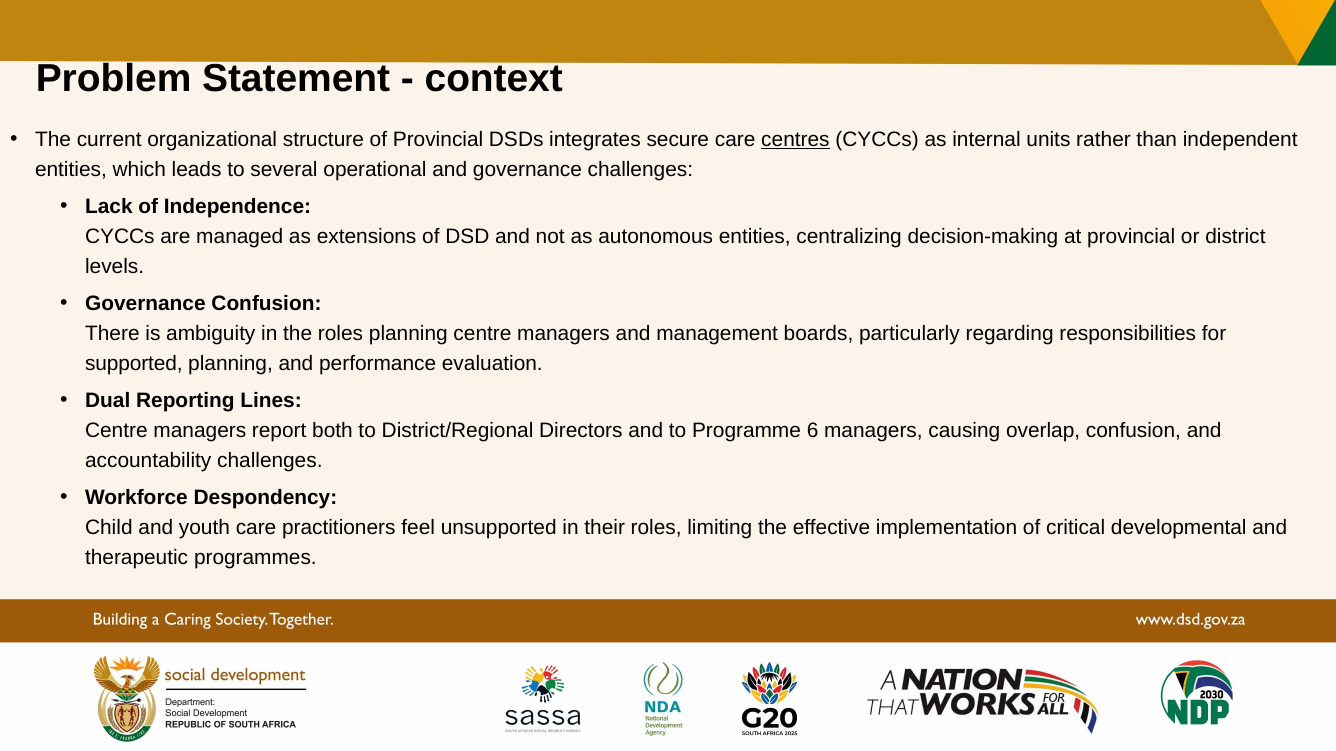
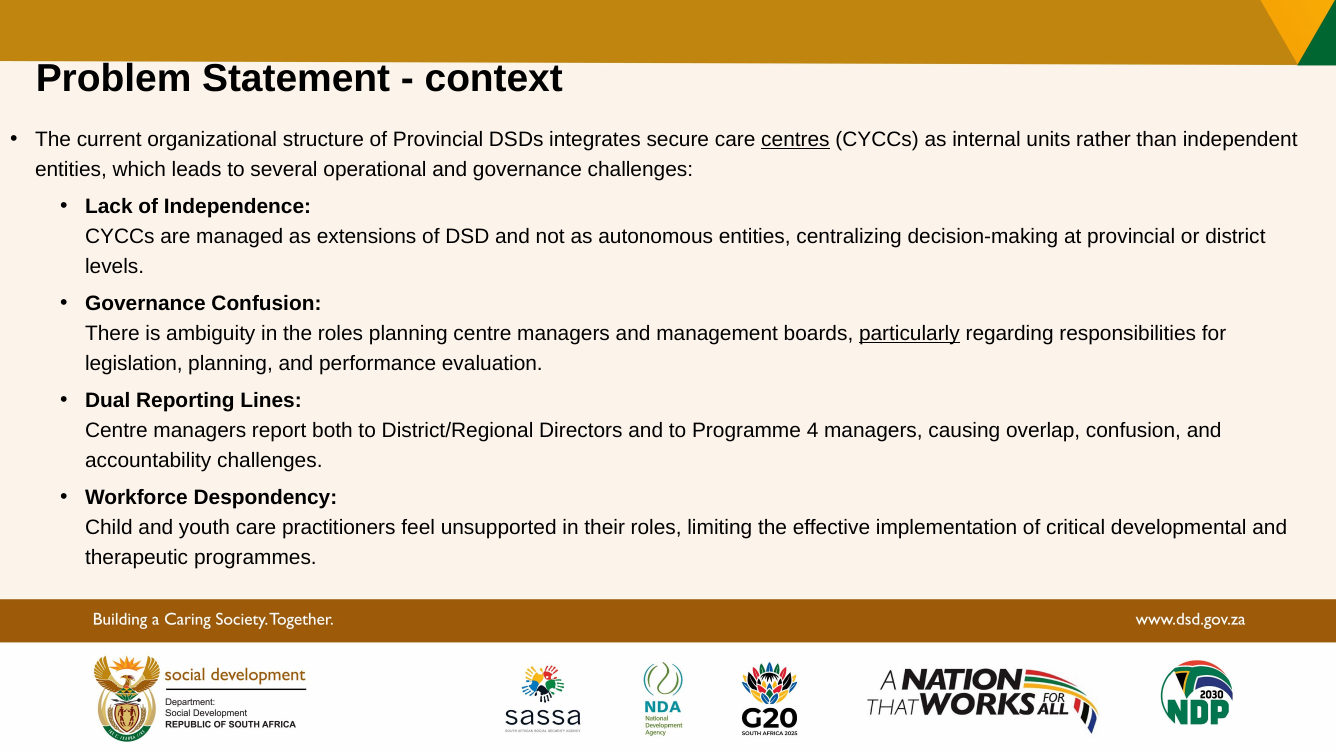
particularly underline: none -> present
supported: supported -> legislation
6: 6 -> 4
